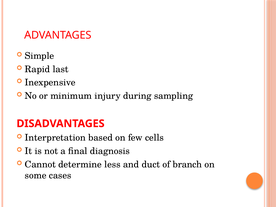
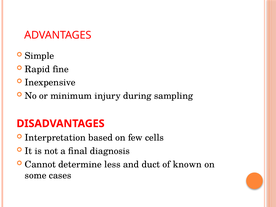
last: last -> fine
branch: branch -> known
